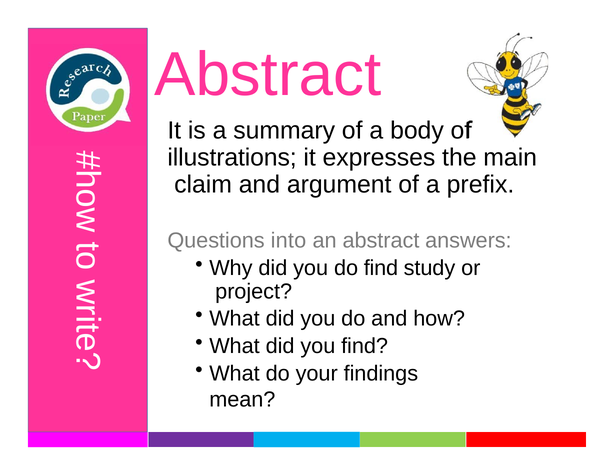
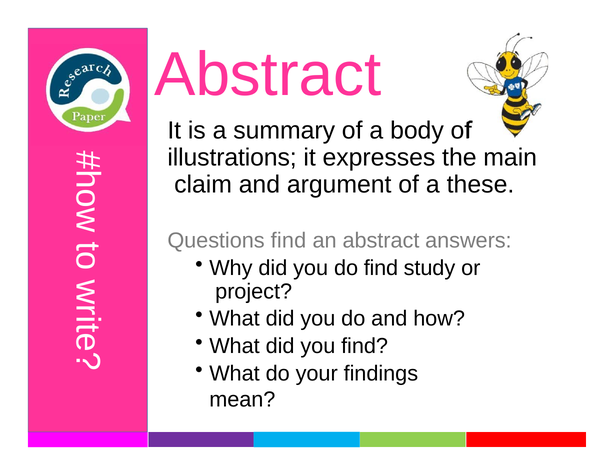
prefix: prefix -> these
Questions into: into -> find
